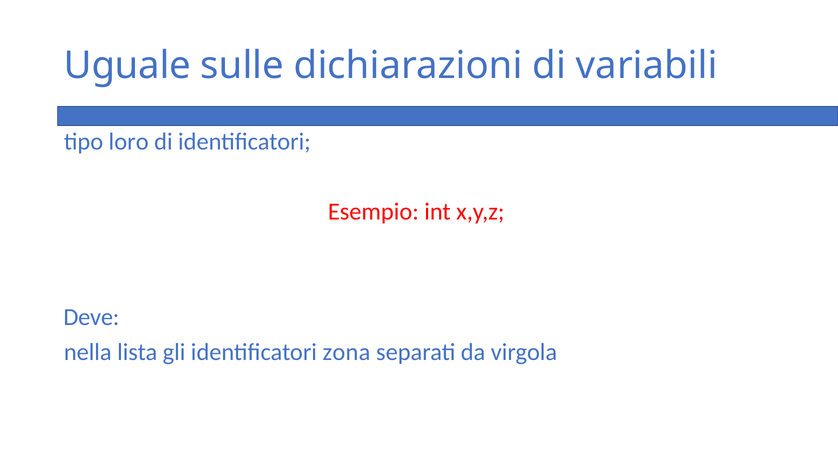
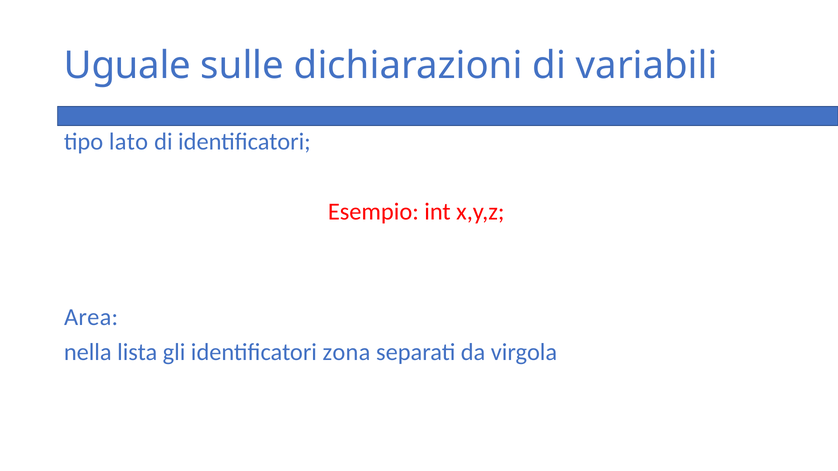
loro: loro -> lato
Deve: Deve -> Area
